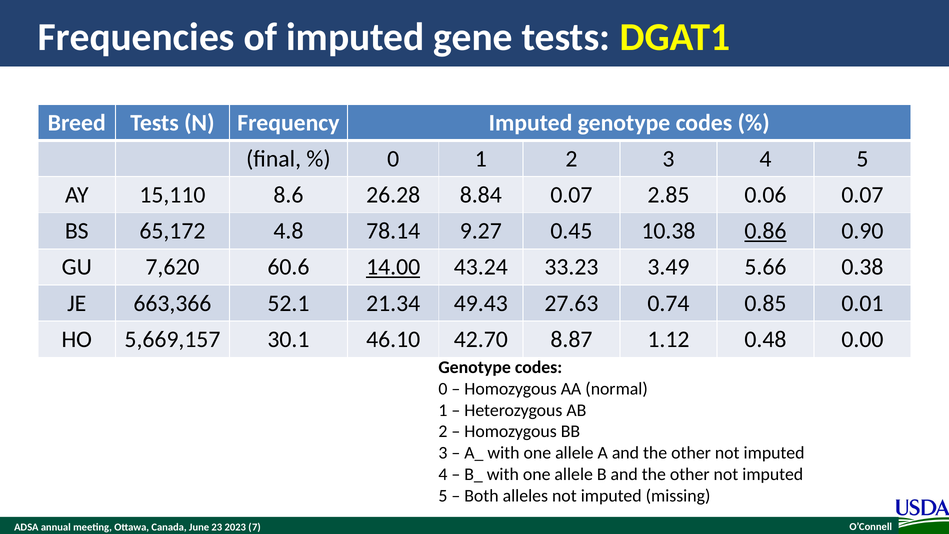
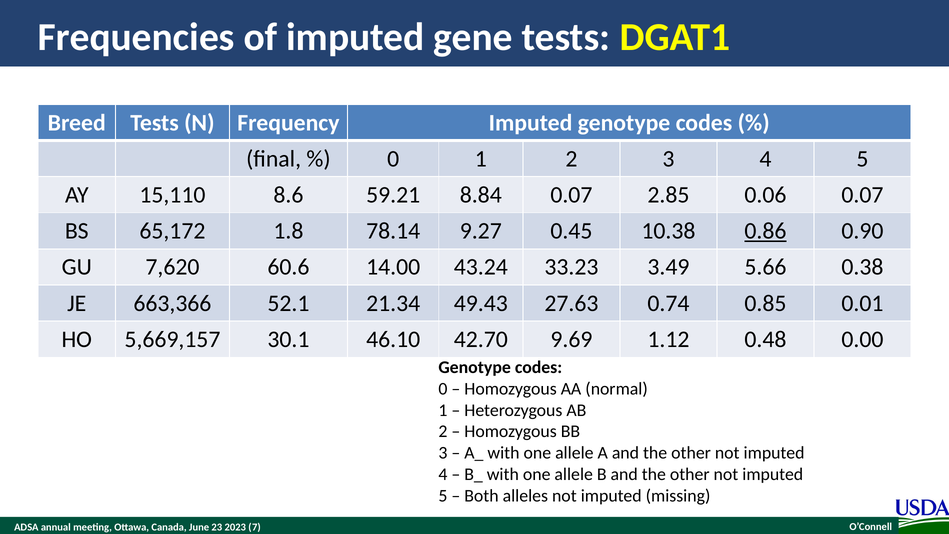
26.28: 26.28 -> 59.21
4.8: 4.8 -> 1.8
14.00 underline: present -> none
8.87: 8.87 -> 9.69
